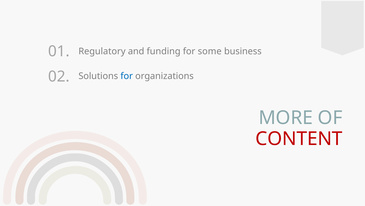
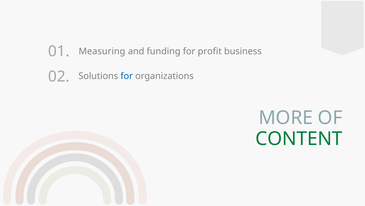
Regulatory: Regulatory -> Measuring
some: some -> profit
CONTENT colour: red -> green
